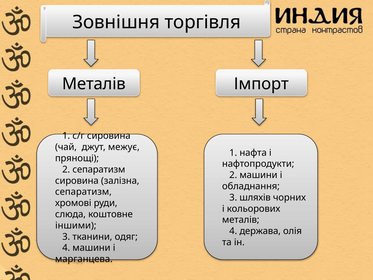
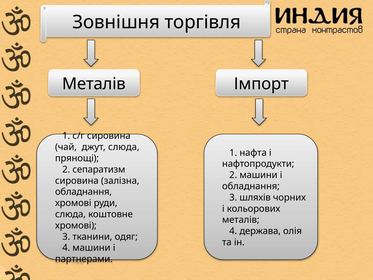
джут межує: межує -> слюда
сепаратизм at (83, 192): сепаратизм -> обладнання
іншими at (76, 225): іншими -> хромові
марганцева: марганцева -> партнерами
